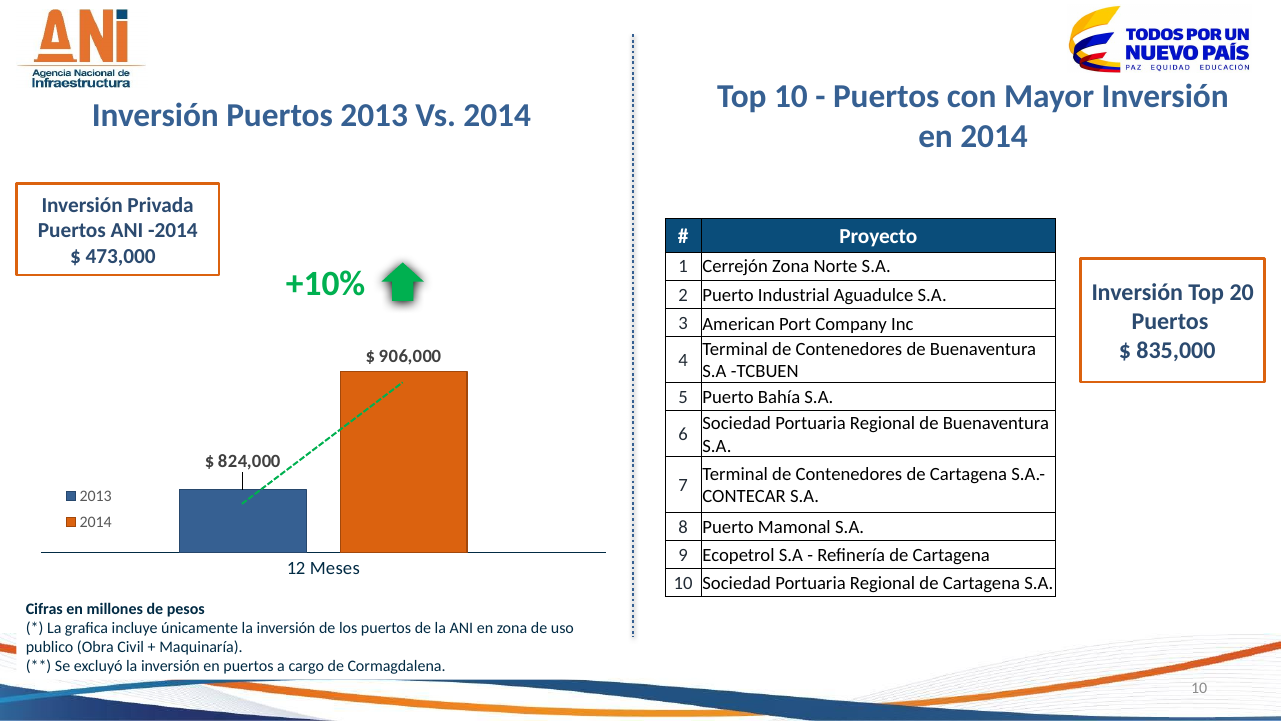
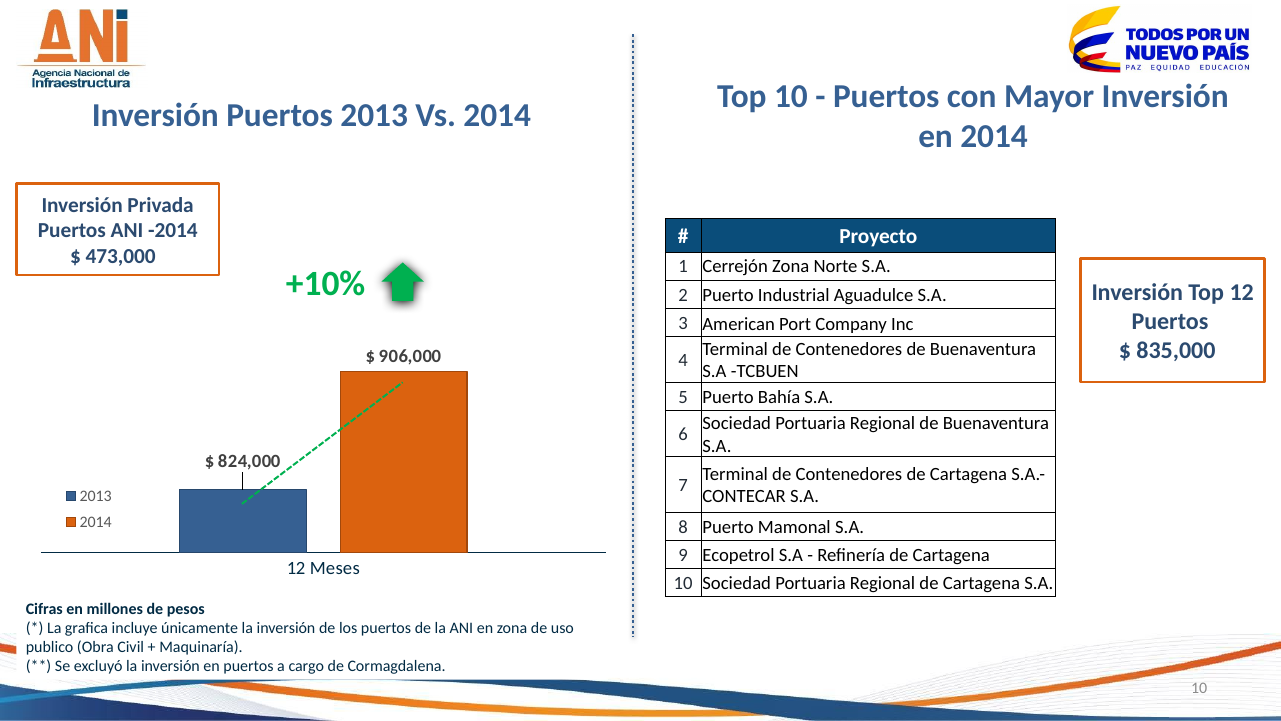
Top 20: 20 -> 12
